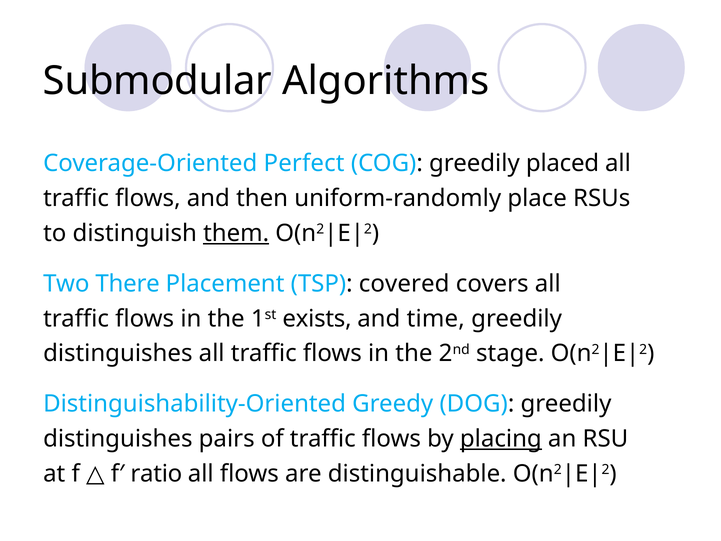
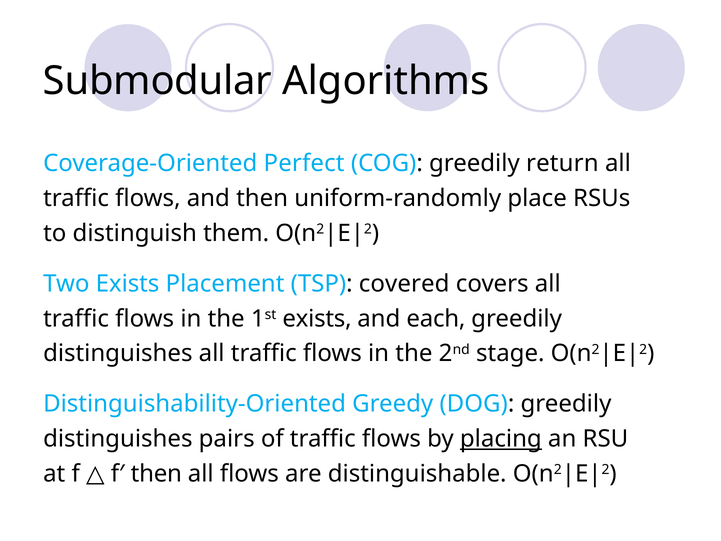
placed: placed -> return
them underline: present -> none
Two There: There -> Exists
time: time -> each
f′ ratio: ratio -> then
